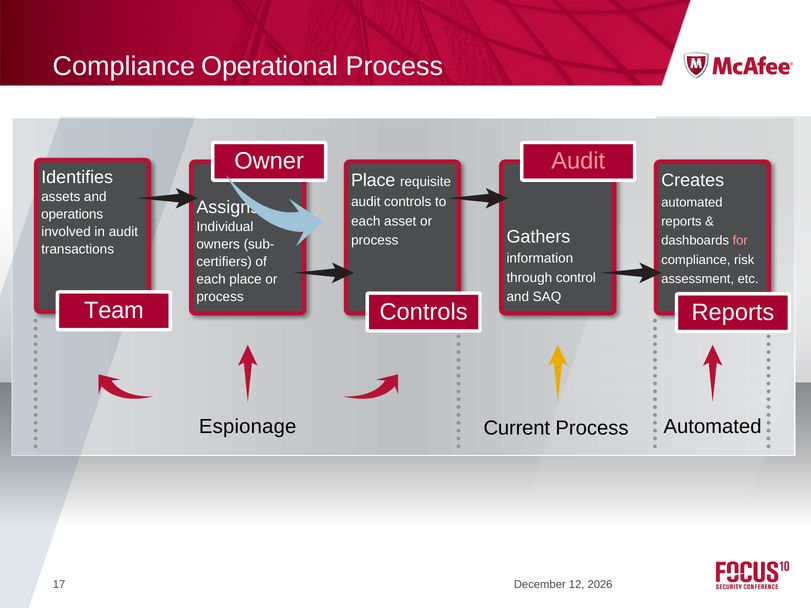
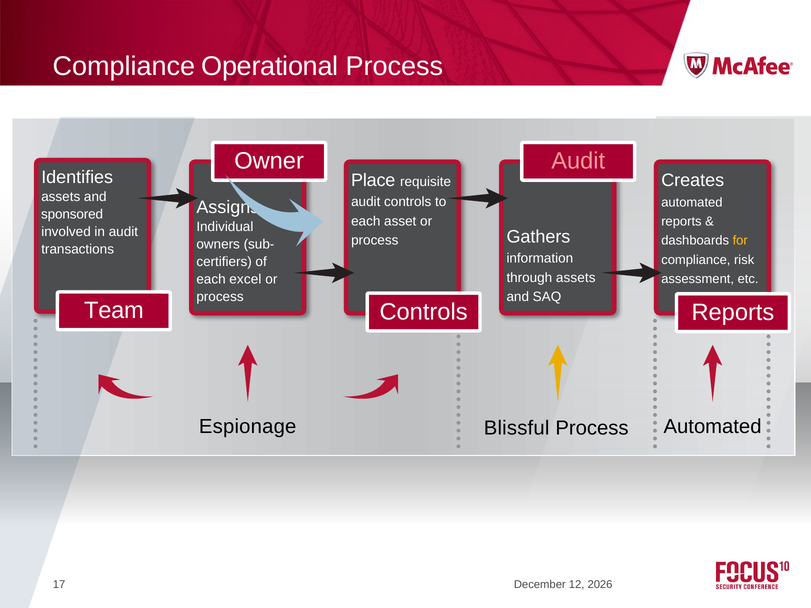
operations: operations -> sponsored
for colour: pink -> yellow
through control: control -> assets
each place: place -> excel
Current: Current -> Blissful
